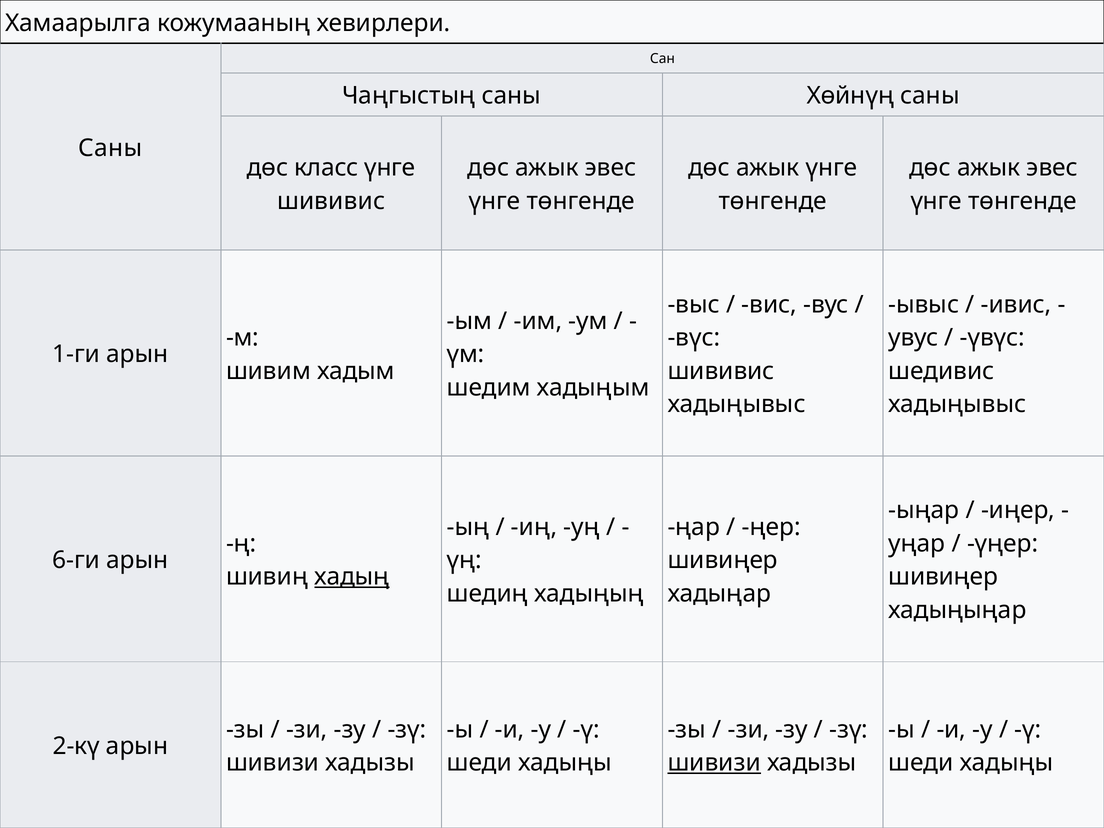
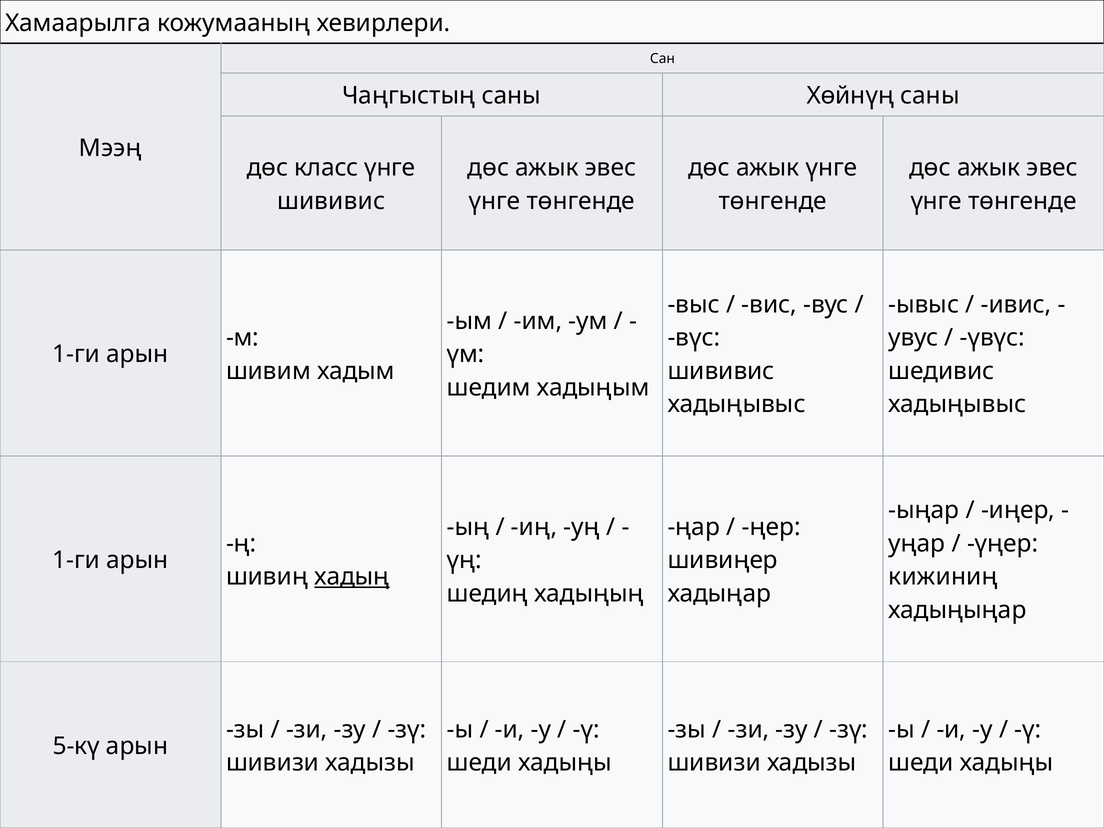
Саны at (110, 148): Саны -> Мээң
6-ги at (76, 560): 6-ги -> 1-ги
шивиңер at (943, 577): шивиңер -> кижиниң
2-кү: 2-кү -> 5-кү
шивизи at (714, 763) underline: present -> none
